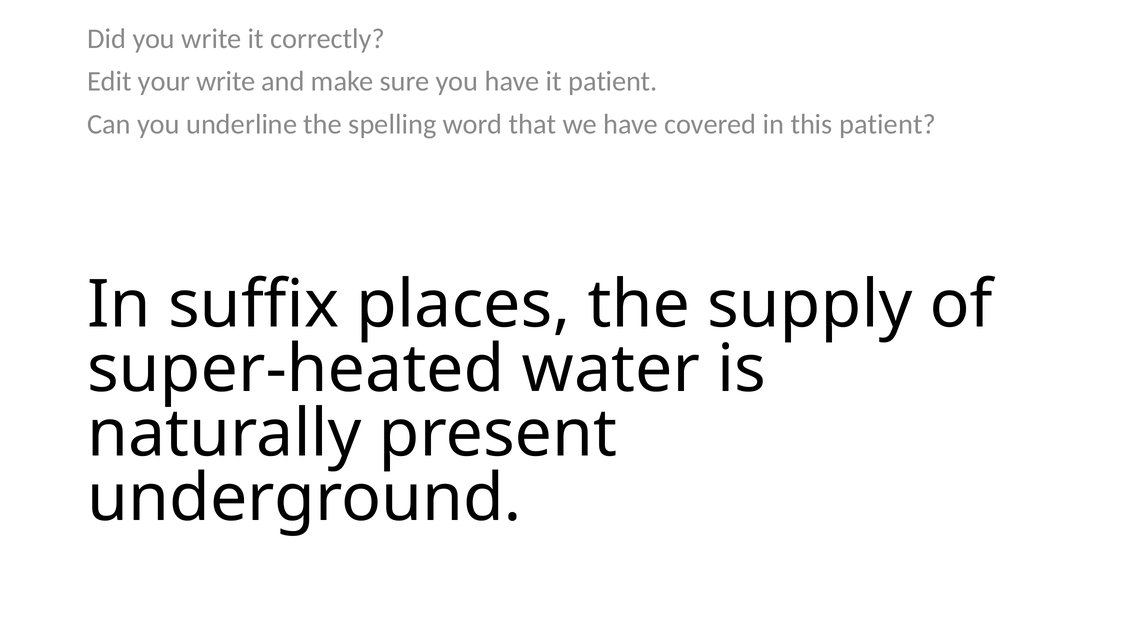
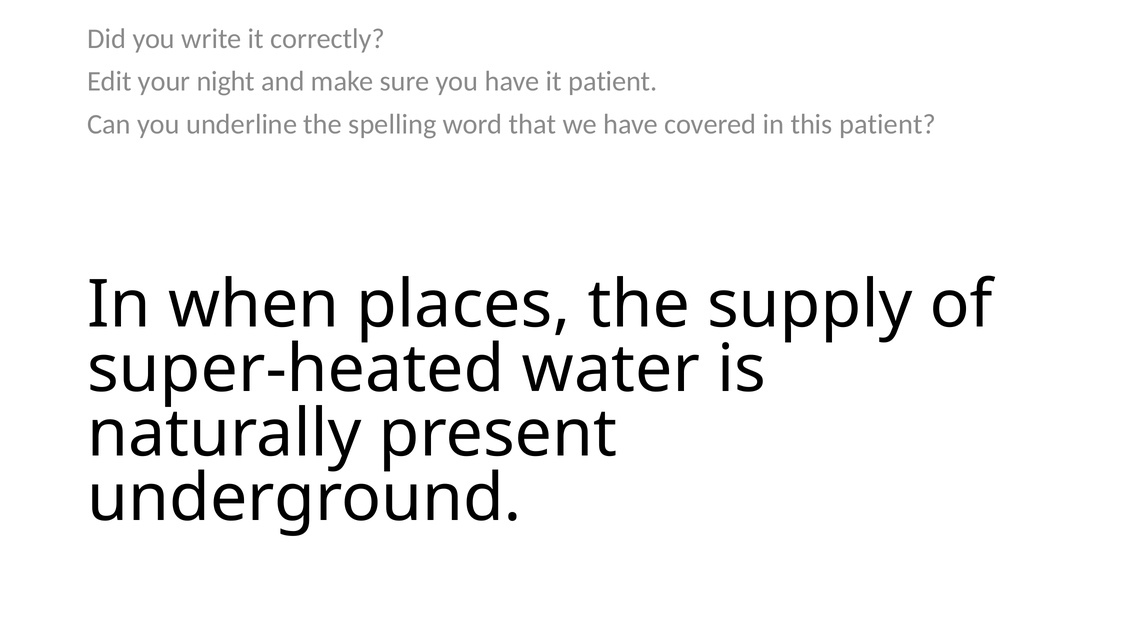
your write: write -> night
suffix: suffix -> when
